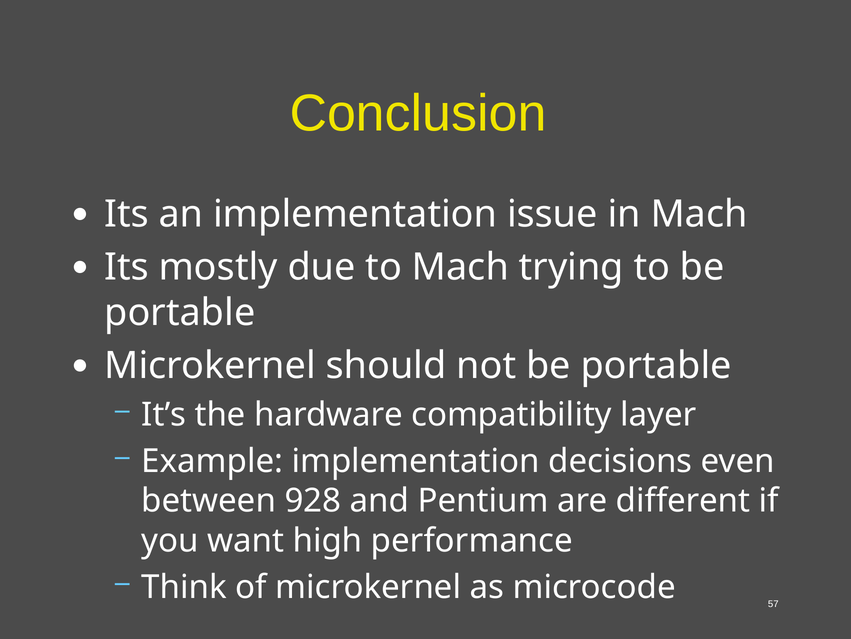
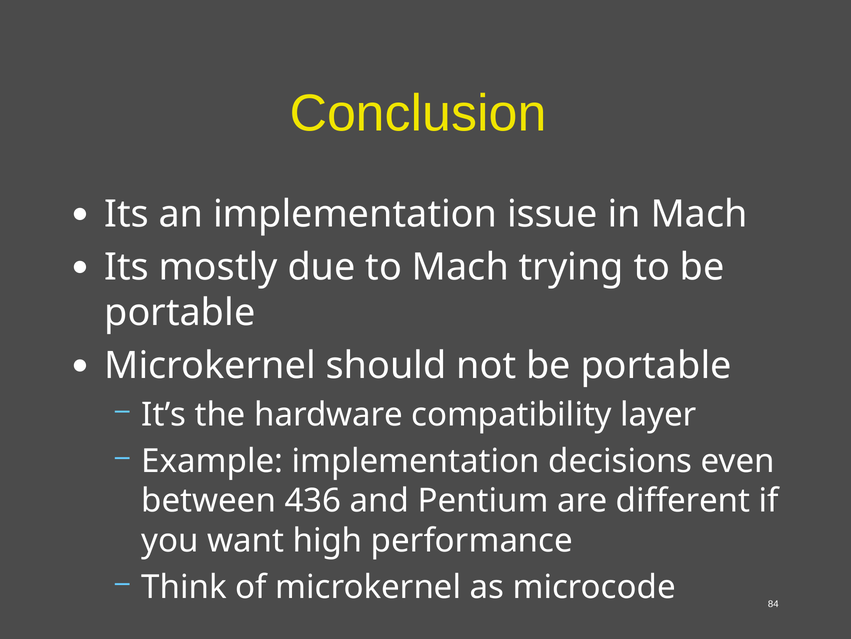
928: 928 -> 436
57: 57 -> 84
